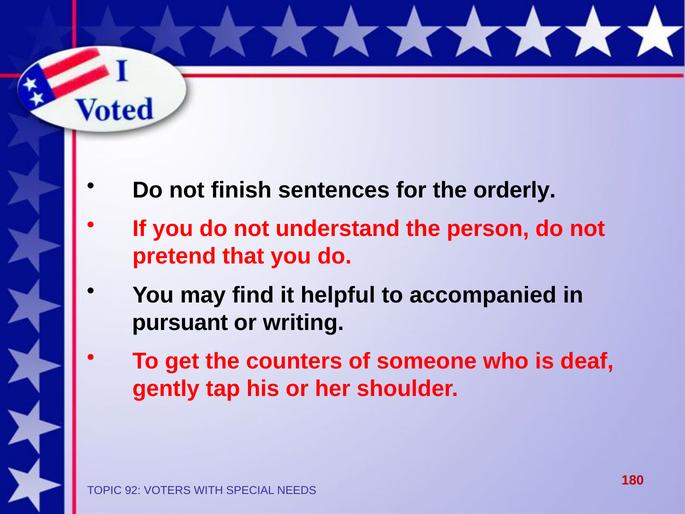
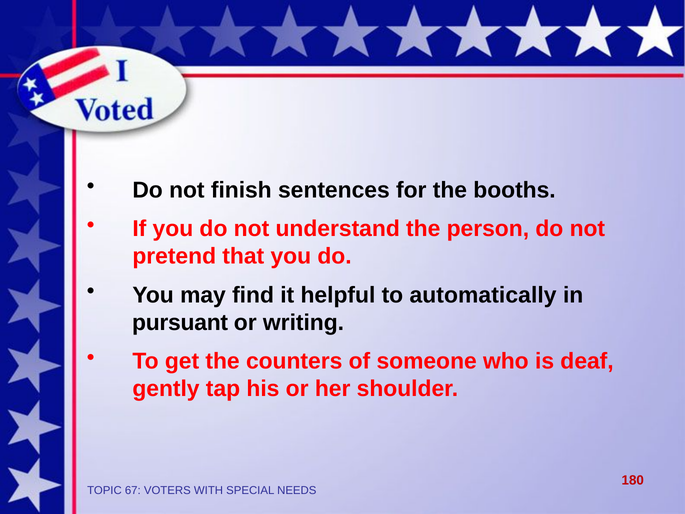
orderly: orderly -> booths
accompanied: accompanied -> automatically
92: 92 -> 67
